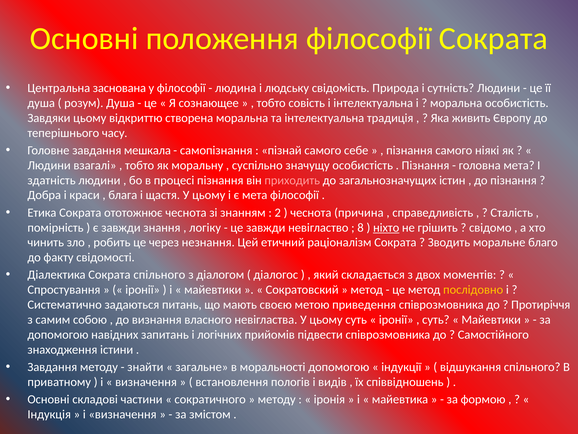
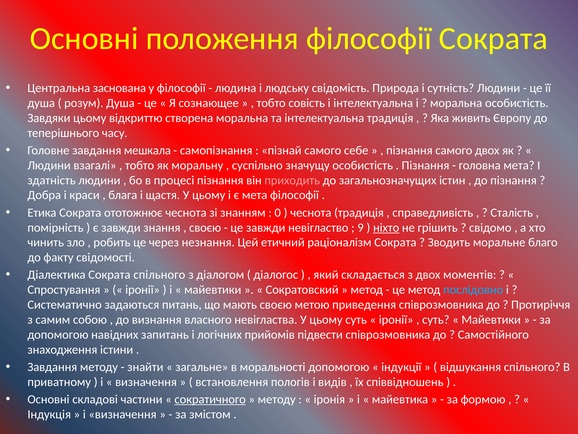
самого ніякі: ніякі -> двох
2: 2 -> 0
чеснота причина: причина -> традиція
логіку at (205, 227): логіку -> своєю
8: 8 -> 9
послідовно colour: yellow -> light blue
сократичного underline: none -> present
